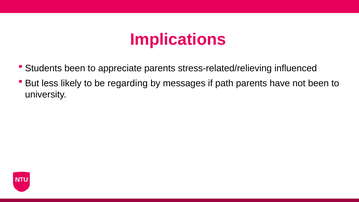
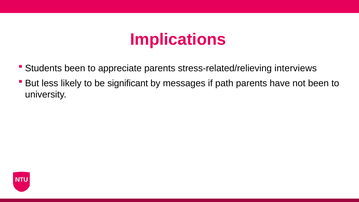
influenced: influenced -> interviews
regarding: regarding -> significant
